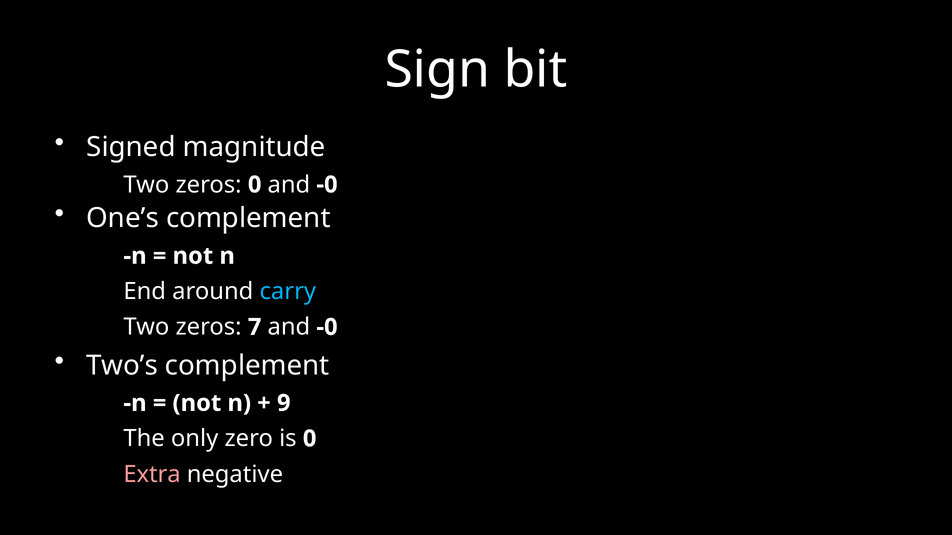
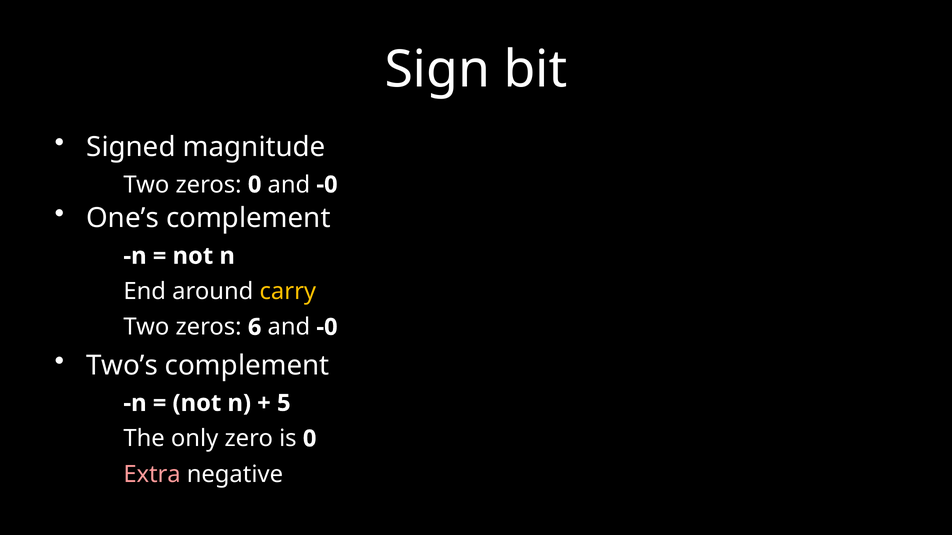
carry colour: light blue -> yellow
7: 7 -> 6
9: 9 -> 5
